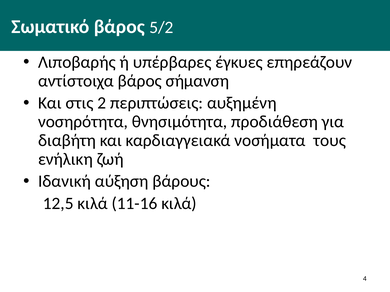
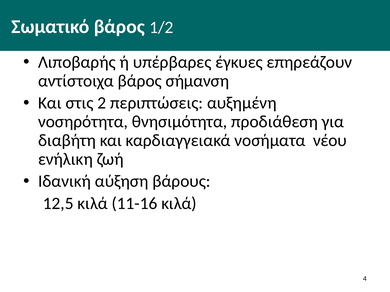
5/2: 5/2 -> 1/2
τους: τους -> νέου
